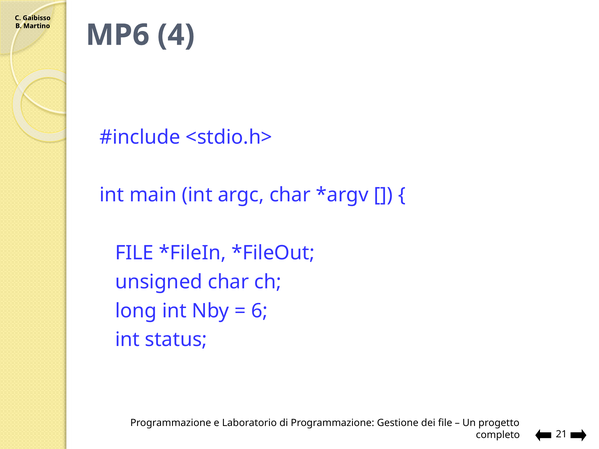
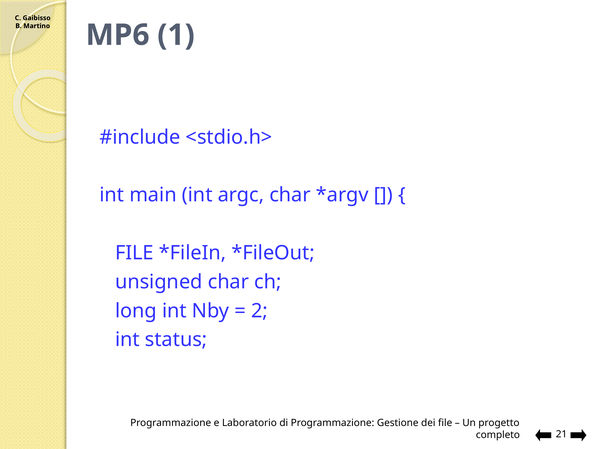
4: 4 -> 1
6: 6 -> 2
